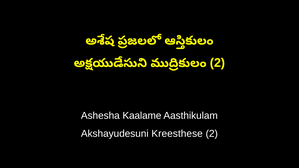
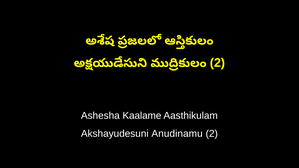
Kreesthese: Kreesthese -> Anudinamu
